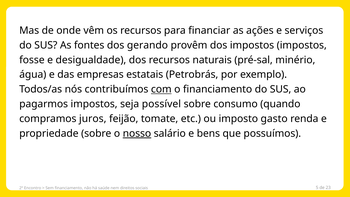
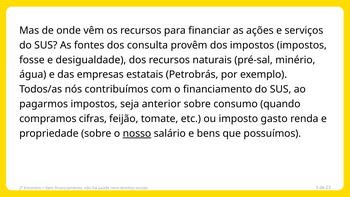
gerando: gerando -> consulta
com underline: present -> none
possível: possível -> anterior
juros: juros -> cifras
